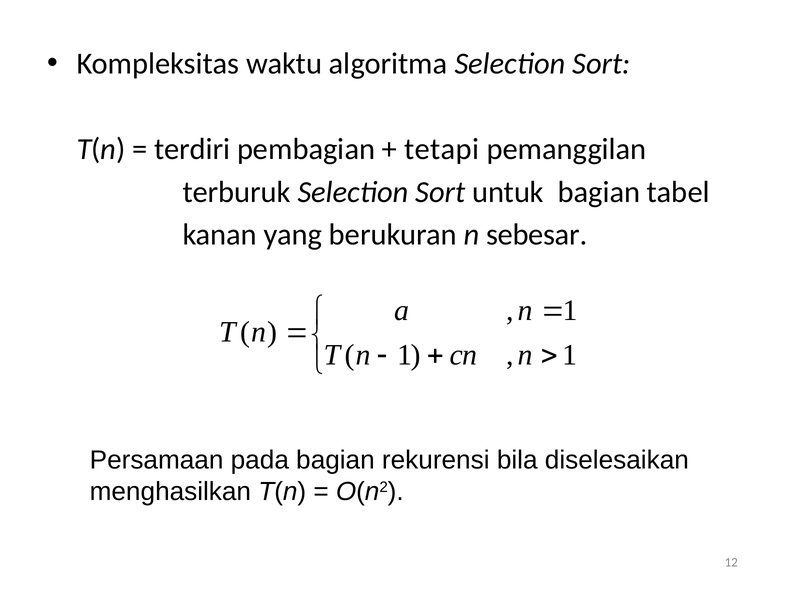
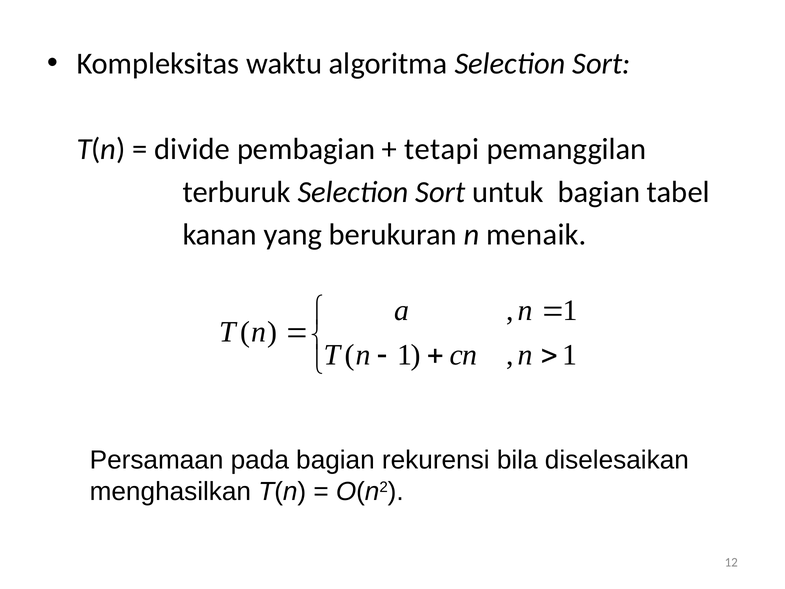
terdiri: terdiri -> divide
sebesar: sebesar -> menaik
